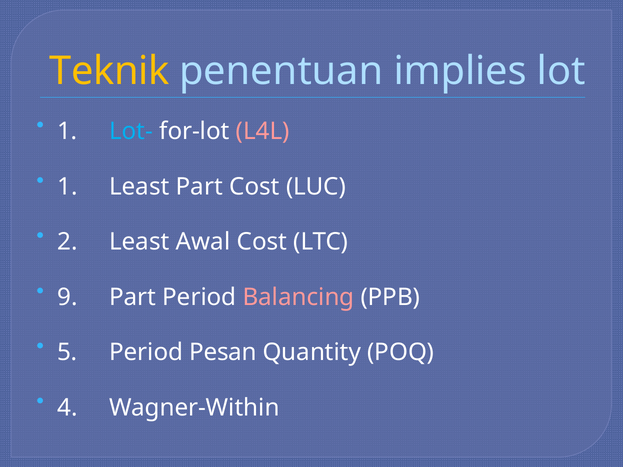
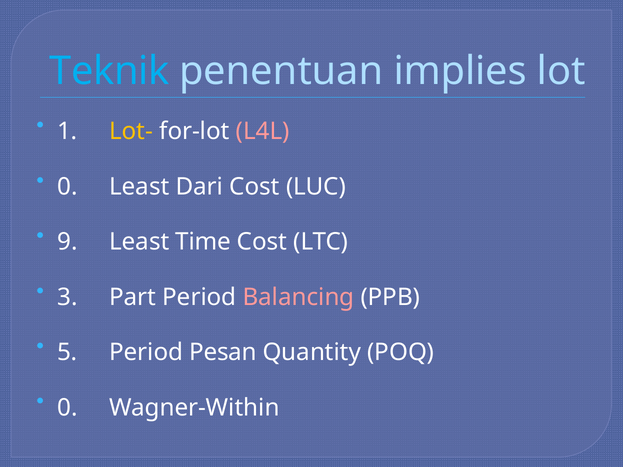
Teknik colour: yellow -> light blue
Lot- colour: light blue -> yellow
1 at (67, 187): 1 -> 0
Least Part: Part -> Dari
2: 2 -> 9
Awal: Awal -> Time
9: 9 -> 3
4 at (67, 408): 4 -> 0
